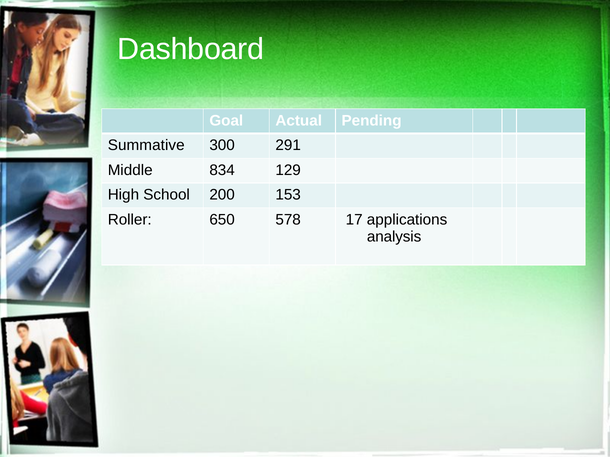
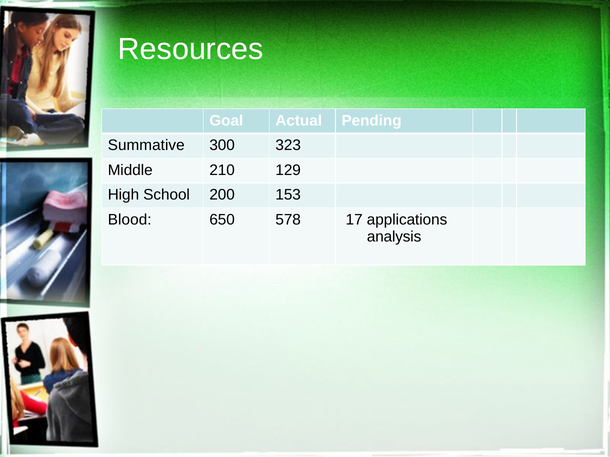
Dashboard: Dashboard -> Resources
291: 291 -> 323
834: 834 -> 210
Roller: Roller -> Blood
